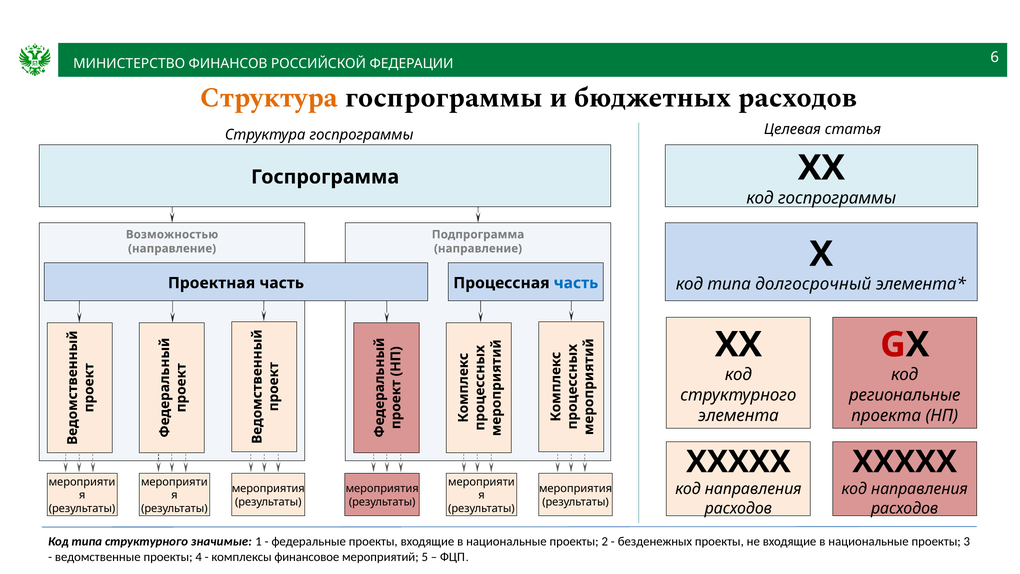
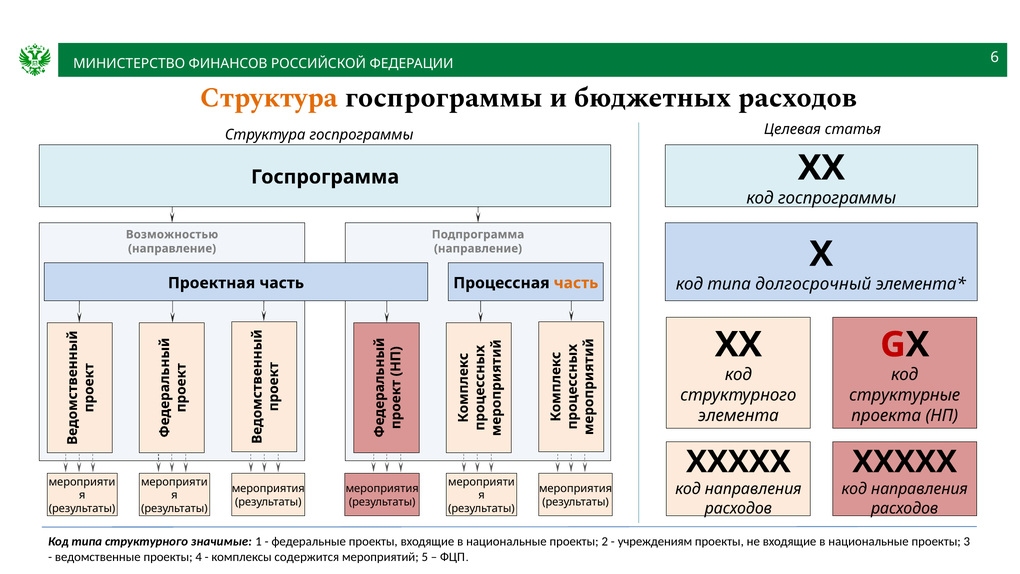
часть at (576, 283) colour: blue -> orange
региональные: региональные -> структурные
безденежных: безденежных -> учреждениям
финансовое: финансовое -> содержится
